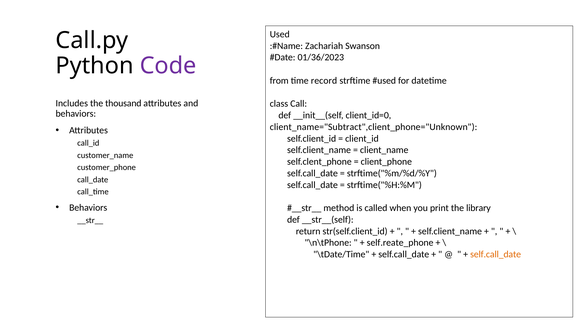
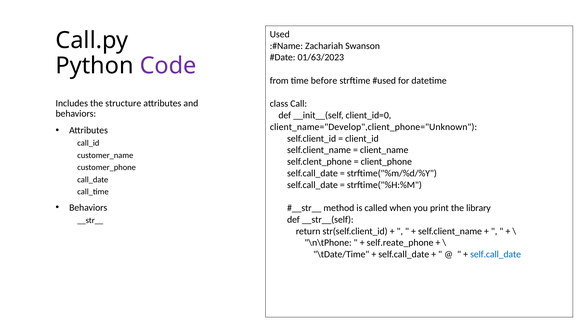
01/36/2023: 01/36/2023 -> 01/63/2023
record: record -> before
thousand: thousand -> structure
client_name="Subtract",client_phone="Unknown: client_name="Subtract",client_phone="Unknown -> client_name="Develop",client_phone="Unknown
self.call_date at (496, 254) colour: orange -> blue
